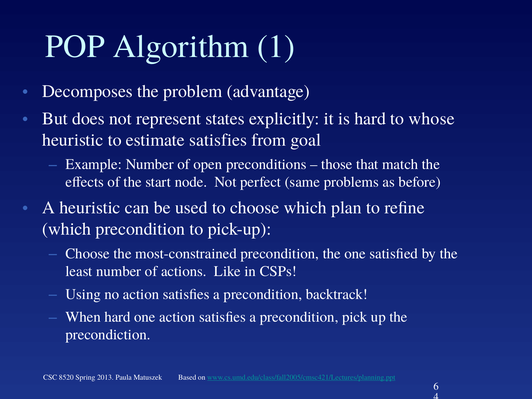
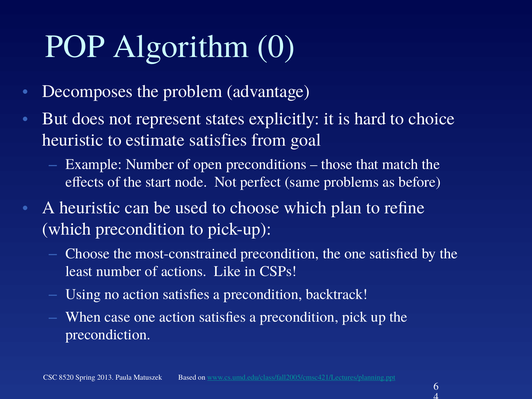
1: 1 -> 0
whose: whose -> choice
When hard: hard -> case
